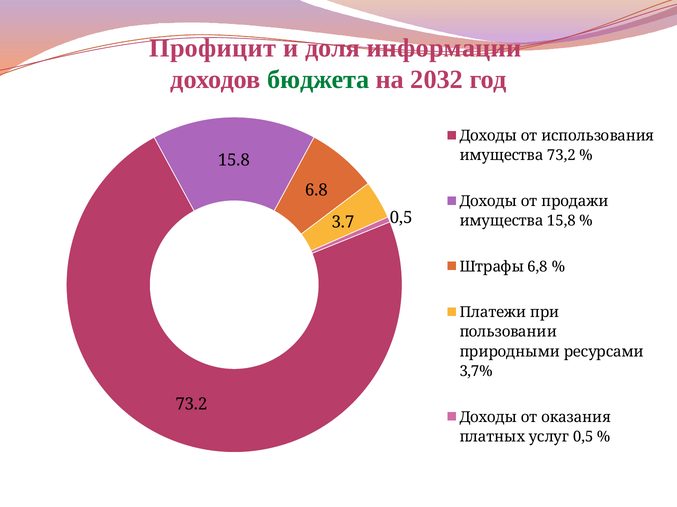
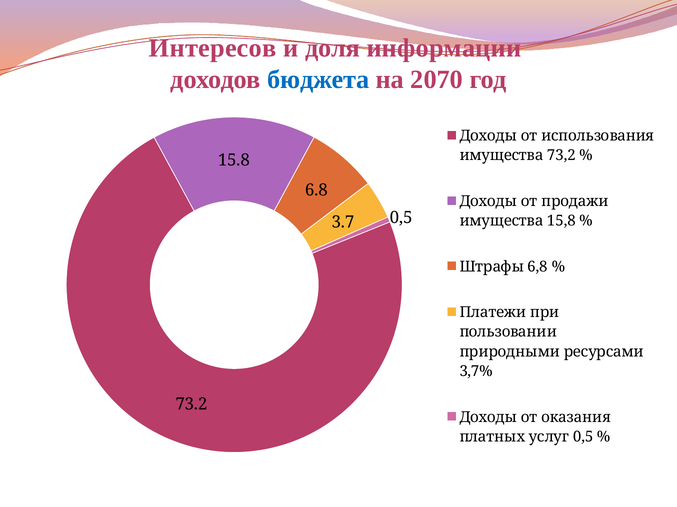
Профицит: Профицит -> Интересов
бюджета colour: green -> blue
2032: 2032 -> 2070
